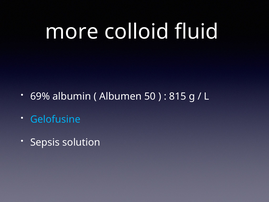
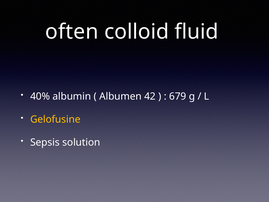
more: more -> often
69%: 69% -> 40%
50: 50 -> 42
815: 815 -> 679
Gelofusine colour: light blue -> yellow
